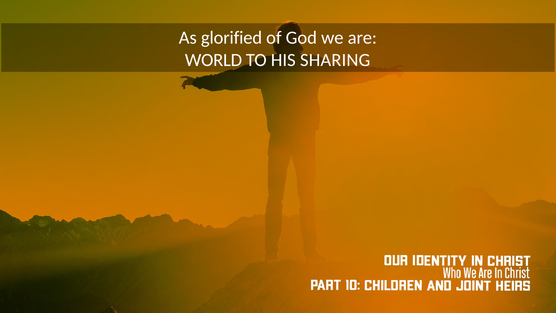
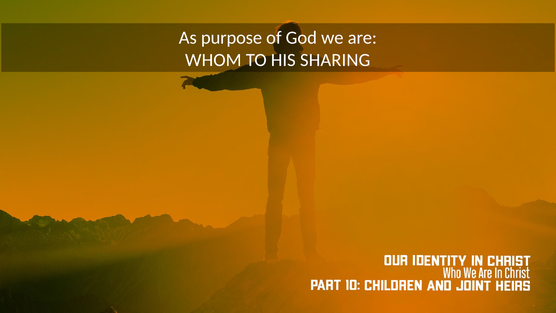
glorified: glorified -> purpose
WORLD: WORLD -> WHOM
